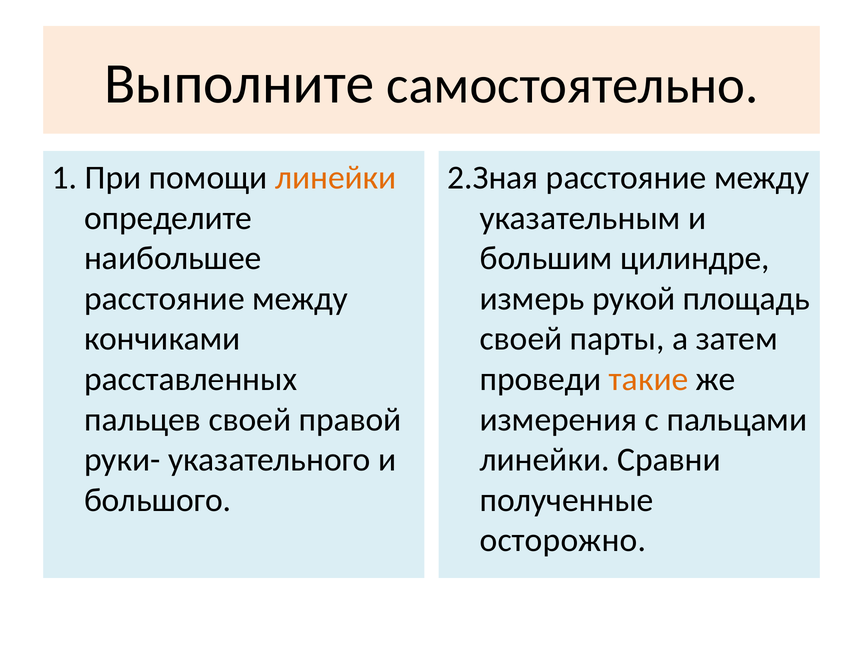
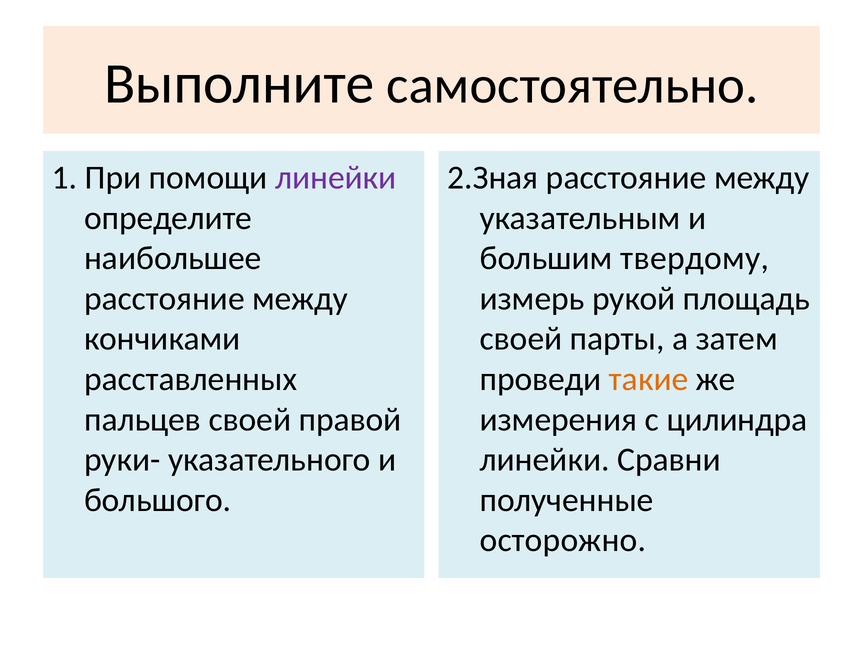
линейки at (336, 178) colour: orange -> purple
цилиндре: цилиндре -> твердому
пальцами: пальцами -> цилиндра
